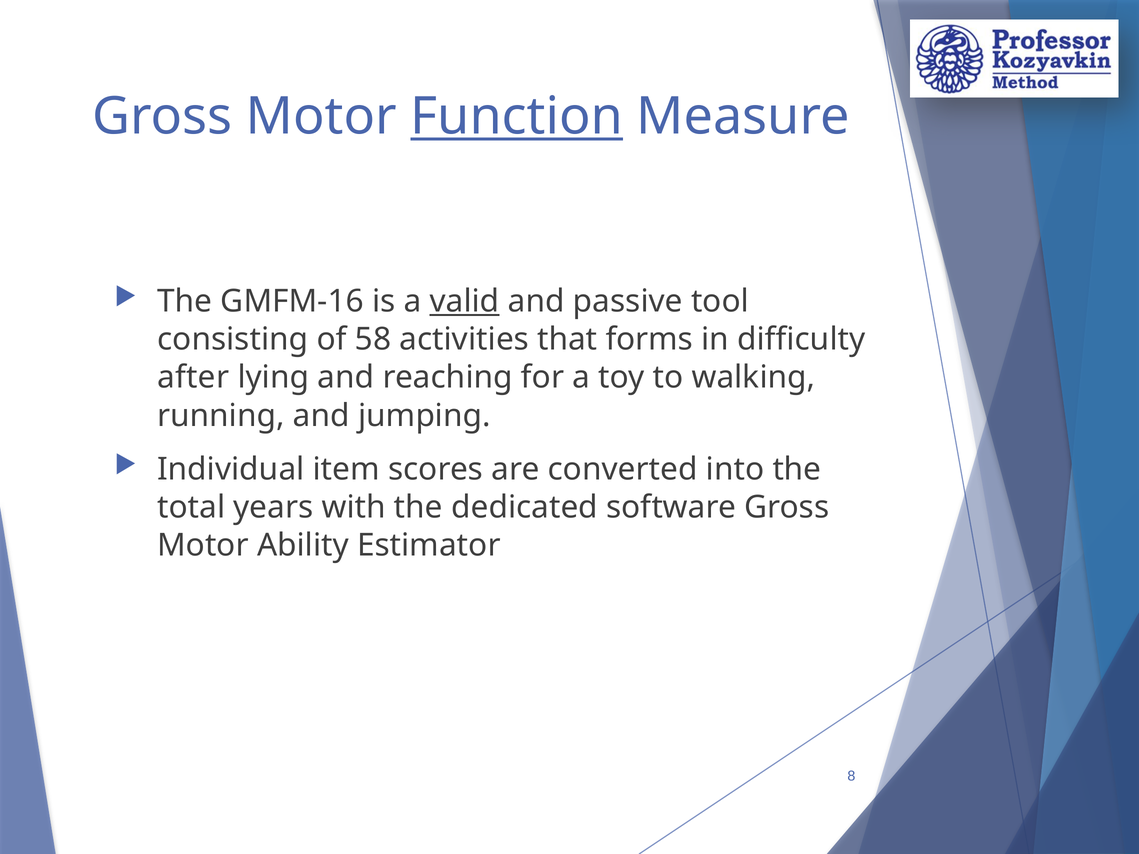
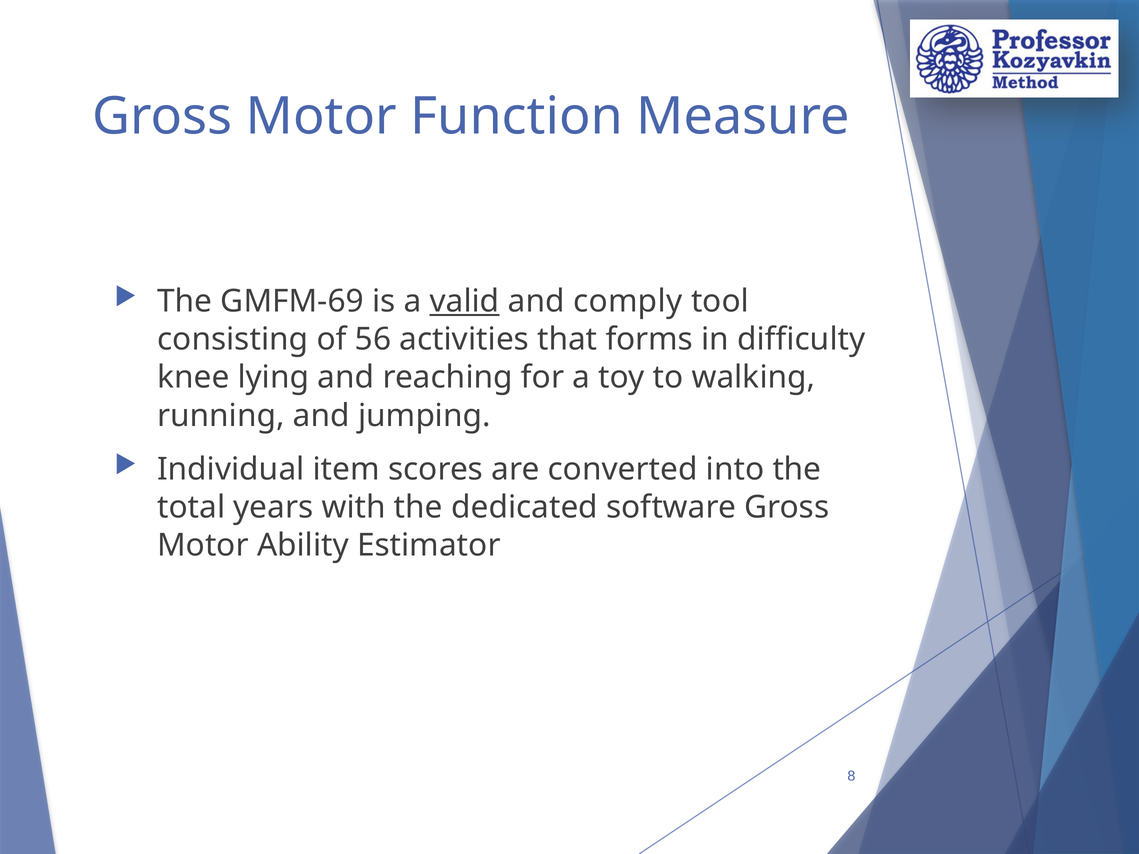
Function underline: present -> none
GMFM-16: GMFM-16 -> GMFM-69
passive: passive -> comply
58: 58 -> 56
after: after -> knee
